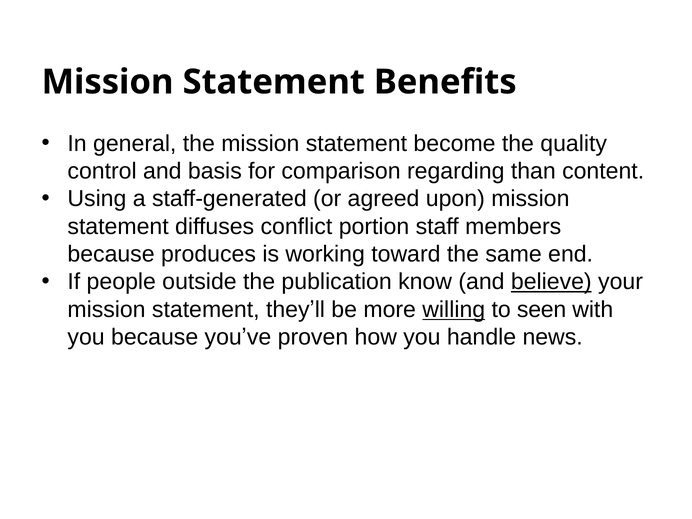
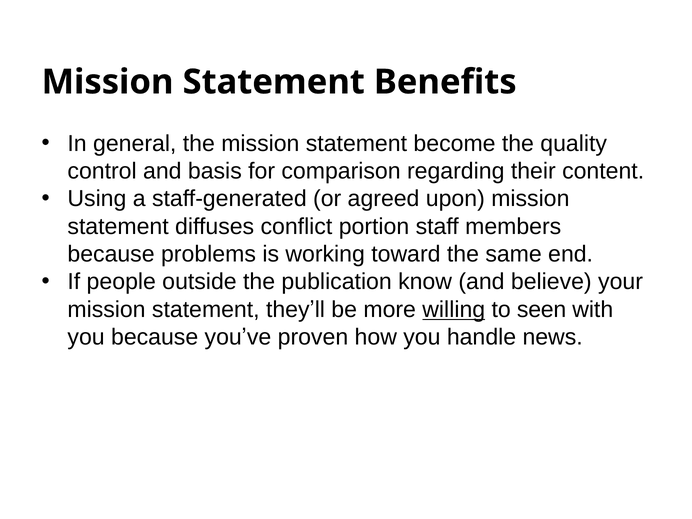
than: than -> their
produces: produces -> problems
believe underline: present -> none
